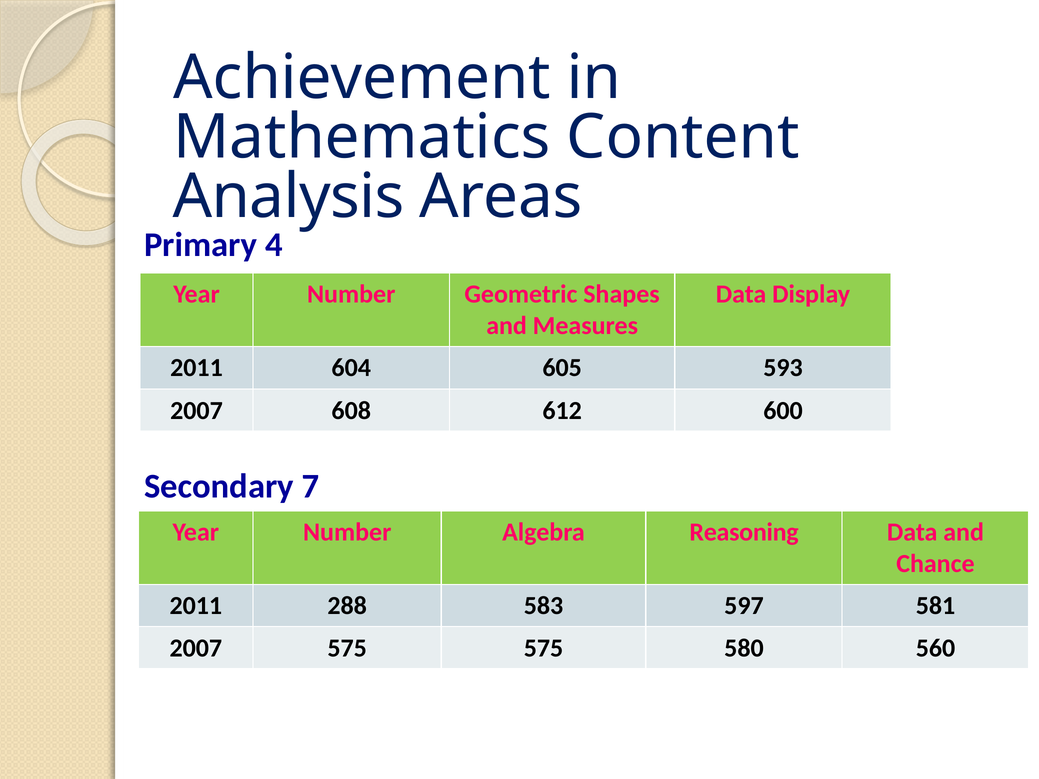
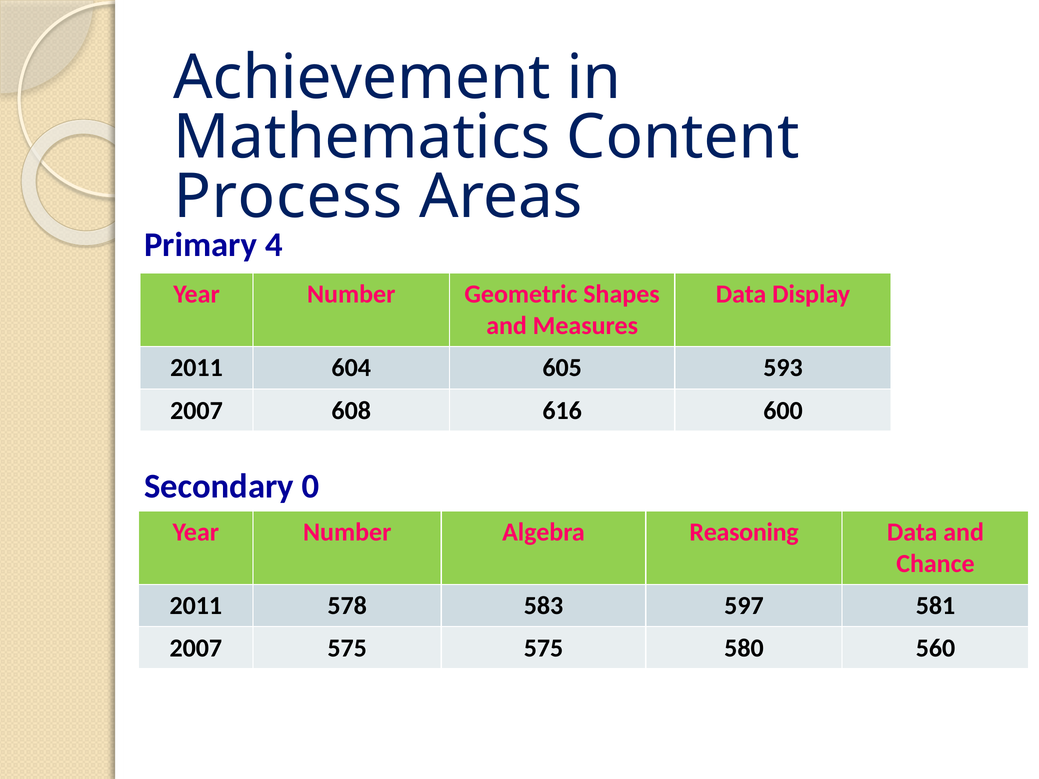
Analysis: Analysis -> Process
612: 612 -> 616
7: 7 -> 0
288: 288 -> 578
